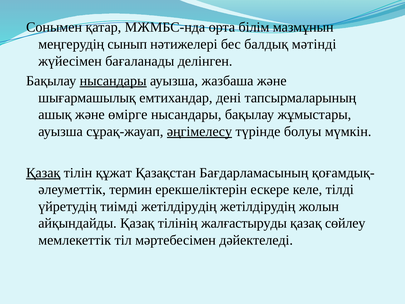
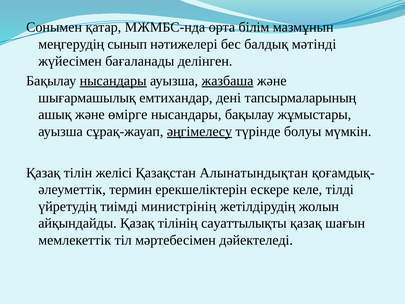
жазбаша underline: none -> present
Қазақ at (43, 173) underline: present -> none
құжат: құжат -> желісі
Бағдарламасының: Бағдарламасының -> Алынатындықтан
тиімді жетілдірудің: жетілдірудің -> министрінің
жалғастыруды: жалғастыруды -> сауаттылықты
сөйлеу: сөйлеу -> шағын
